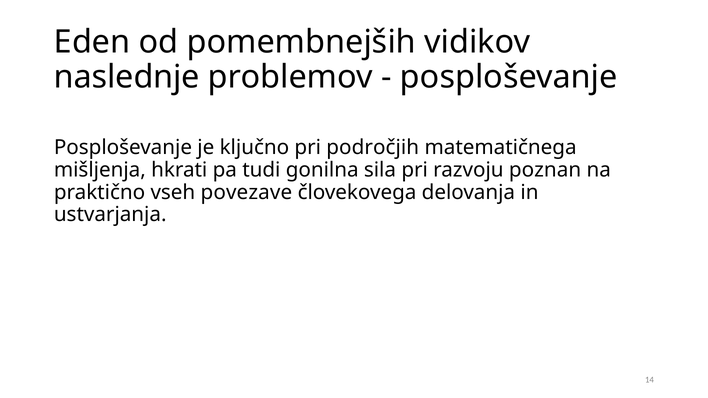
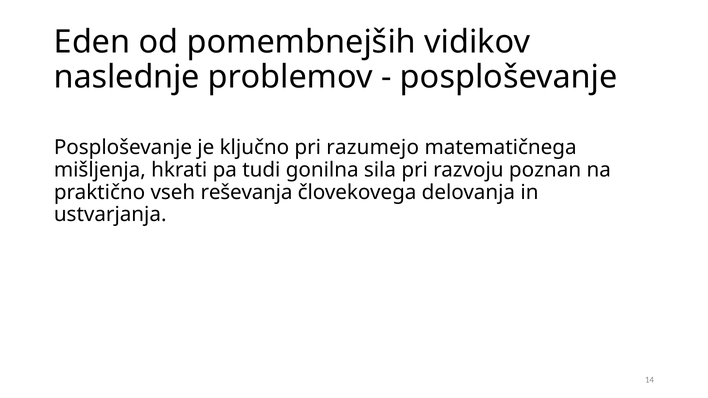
področjih: področjih -> razumejo
povezave: povezave -> reševanja
